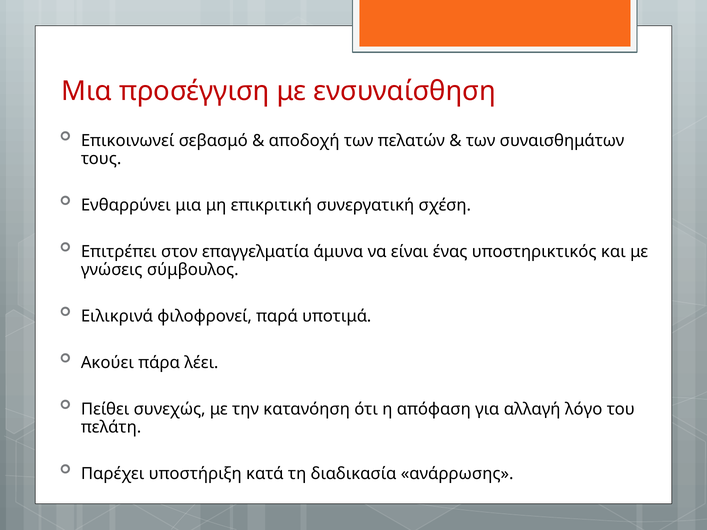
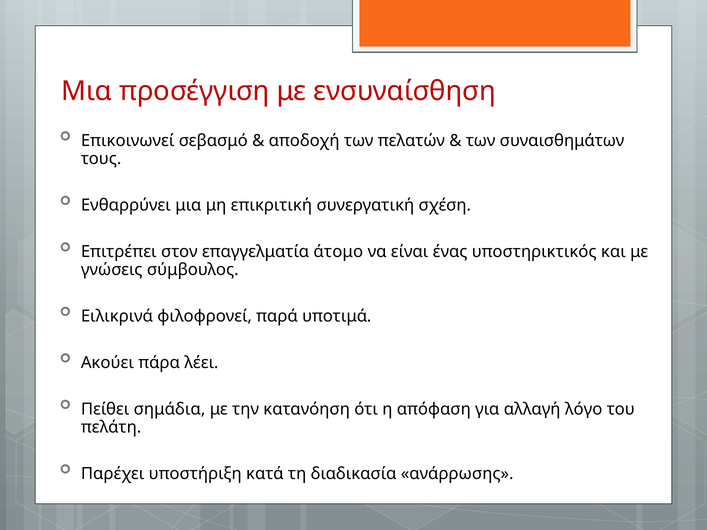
άμυνα: άμυνα -> άτομο
συνεχώς: συνεχώς -> σημάδια
